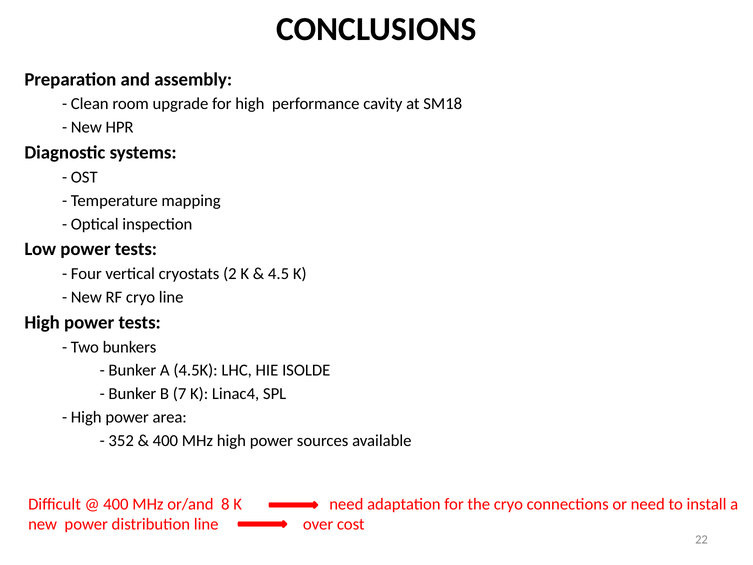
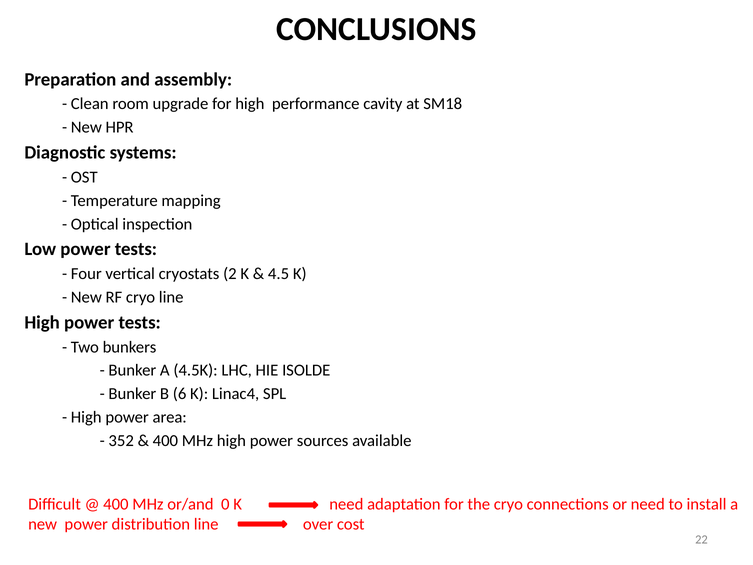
7: 7 -> 6
8: 8 -> 0
